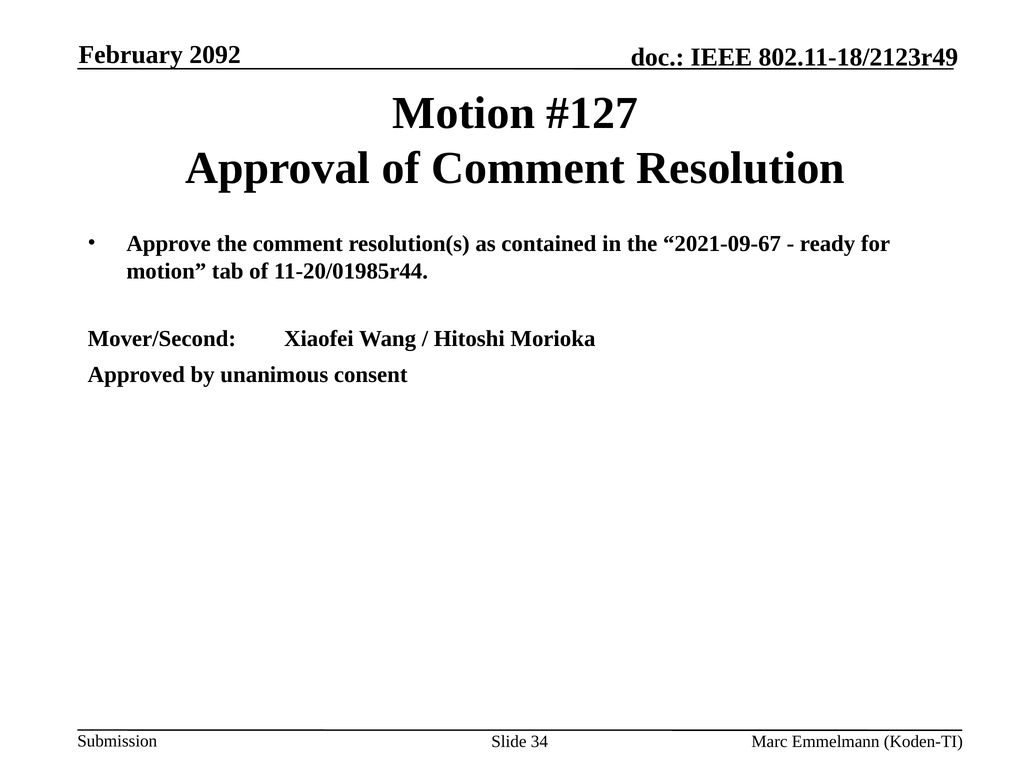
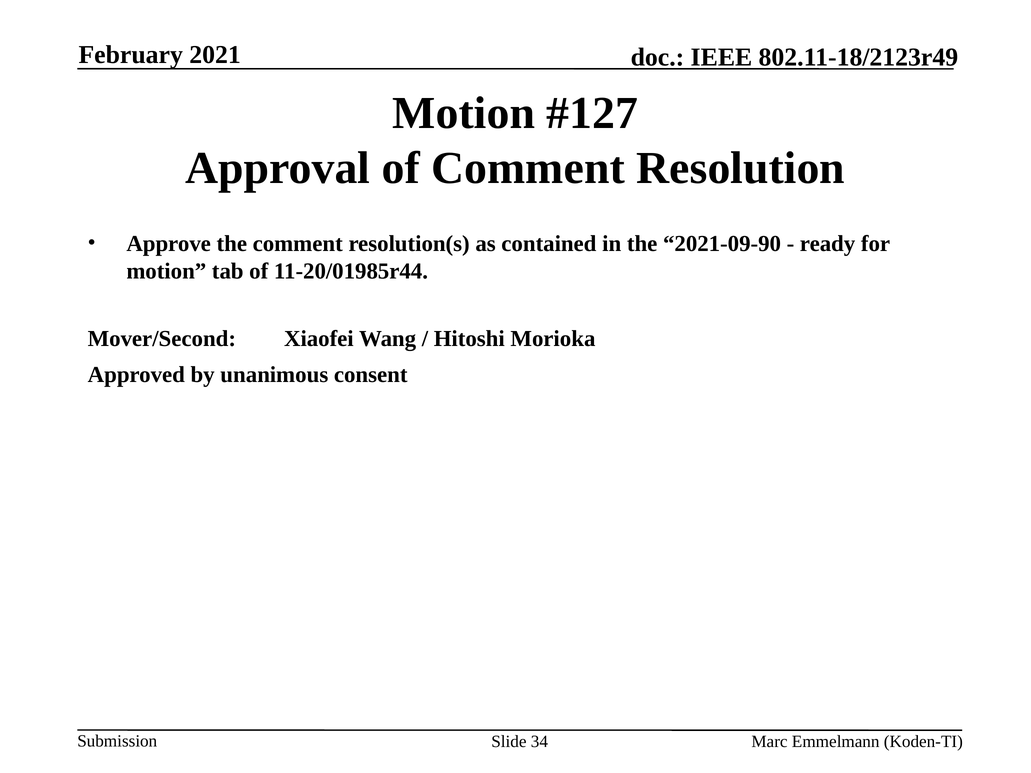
2092: 2092 -> 2021
2021-09-67: 2021-09-67 -> 2021-09-90
